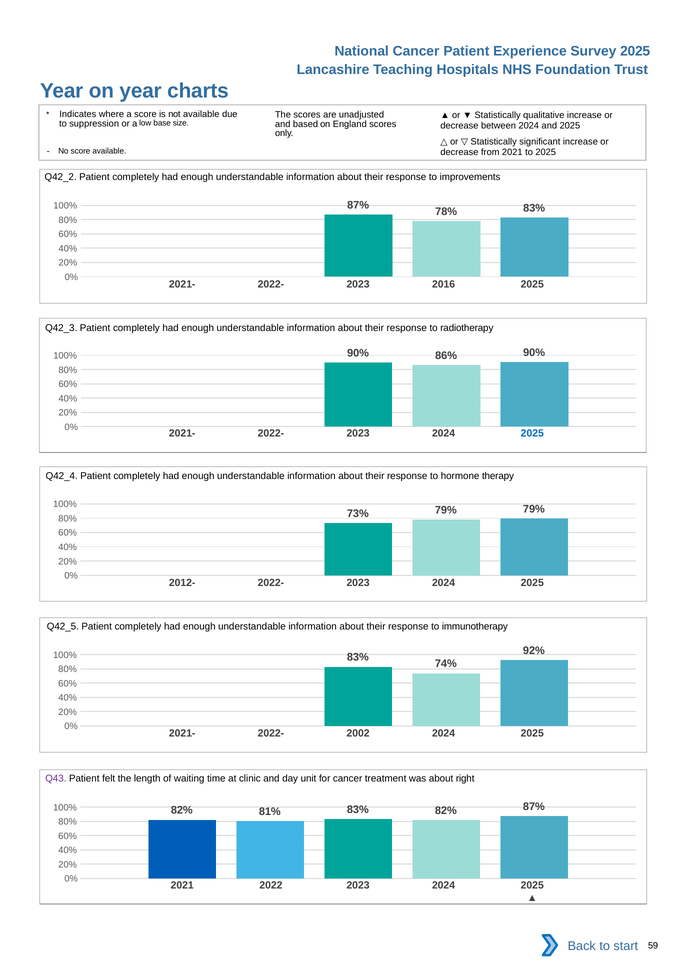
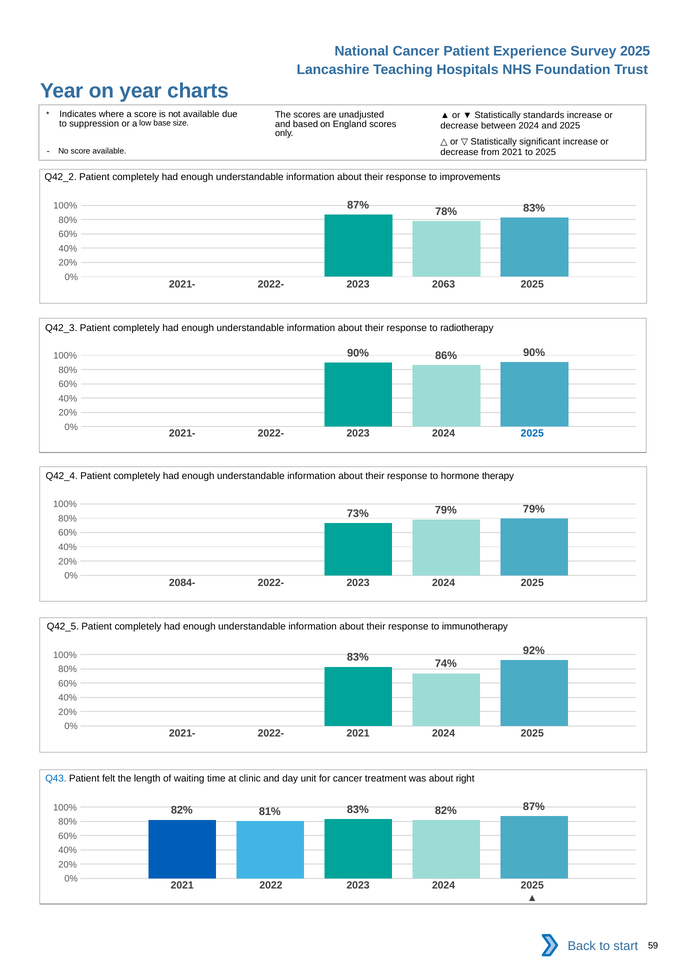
qualitative: qualitative -> standards
2016: 2016 -> 2063
2012-: 2012- -> 2084-
2022- 2002: 2002 -> 2021
Q43 colour: purple -> blue
